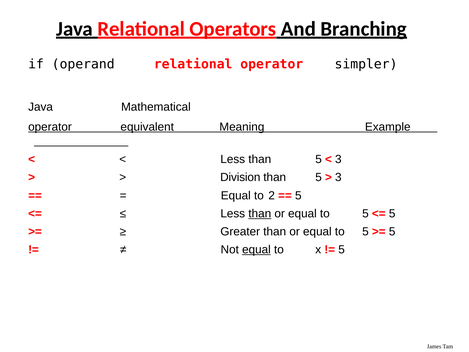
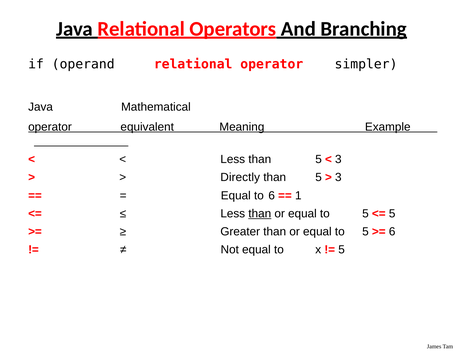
Division: Division -> Directly
to 2: 2 -> 6
5 at (298, 195): 5 -> 1
5 at (392, 231): 5 -> 6
equal at (256, 250) underline: present -> none
